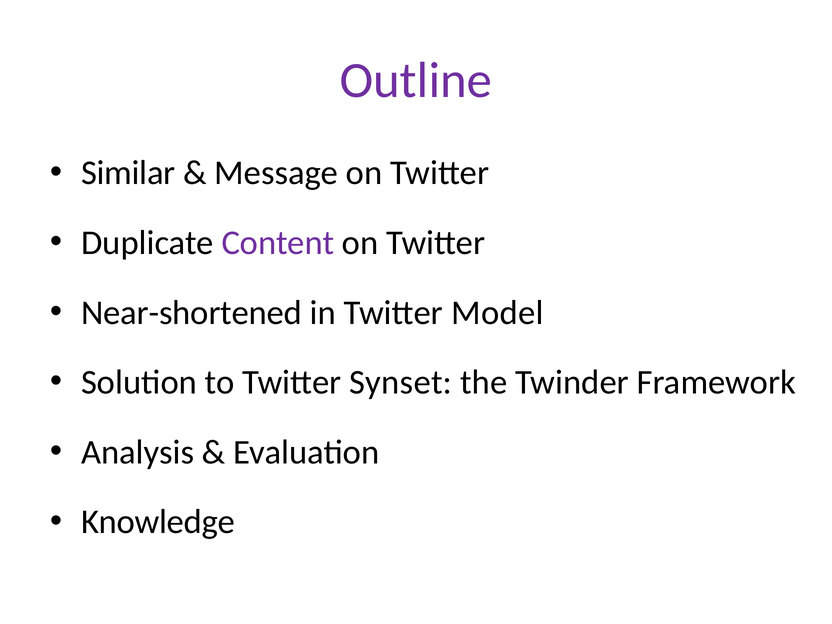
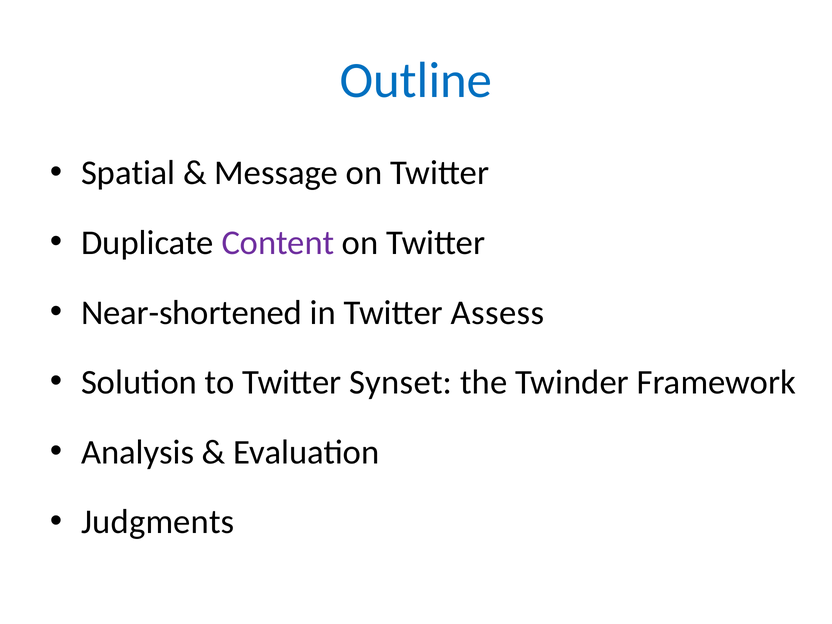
Outline colour: purple -> blue
Similar: Similar -> Spatial
Model: Model -> Assess
Knowledge: Knowledge -> Judgments
